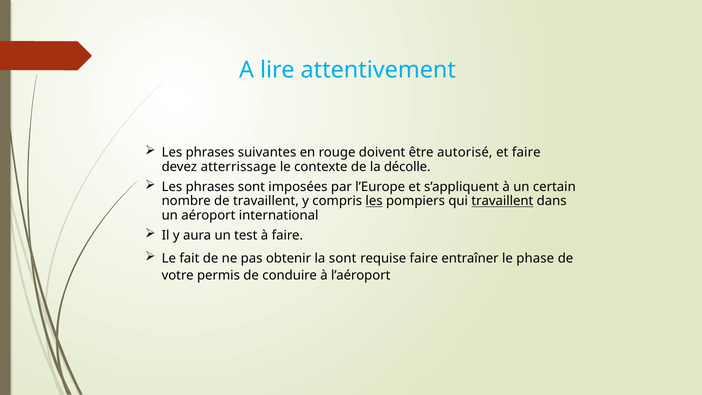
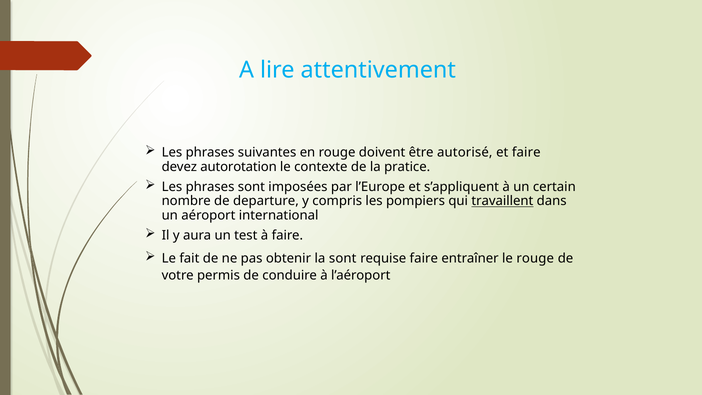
atterrissage: atterrissage -> autorotation
décolle: décolle -> pratice
de travaillent: travaillent -> departure
les at (374, 201) underline: present -> none
le phase: phase -> rouge
